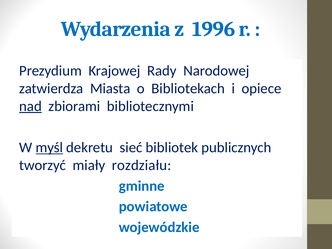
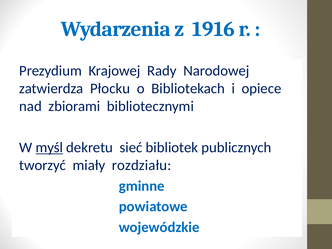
1996: 1996 -> 1916
Miasta: Miasta -> Płocku
nad underline: present -> none
